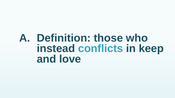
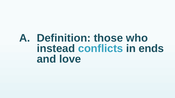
keep: keep -> ends
